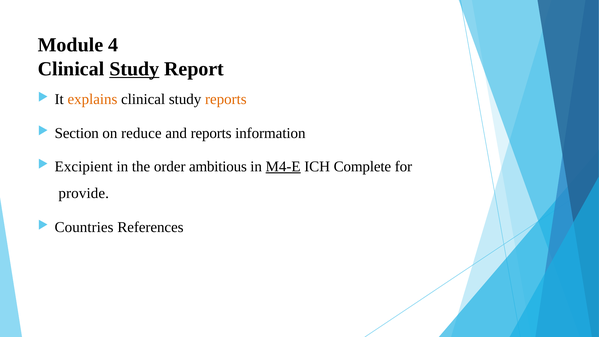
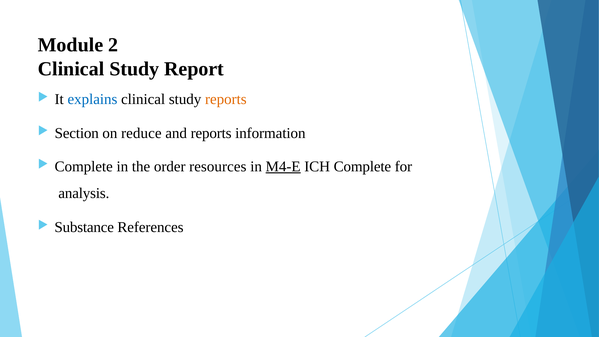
4: 4 -> 2
Study at (134, 69) underline: present -> none
explains colour: orange -> blue
Excipient at (84, 166): Excipient -> Complete
ambitious: ambitious -> resources
provide: provide -> analysis
Countries: Countries -> Substance
